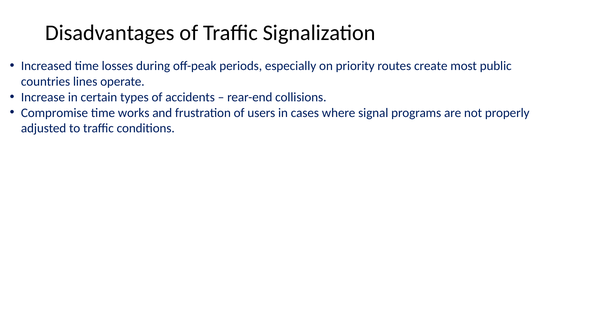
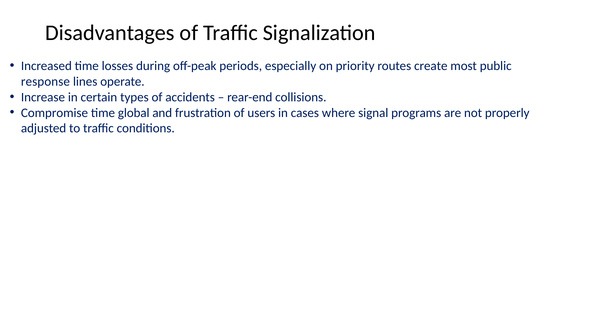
countries: countries -> response
works: works -> global
